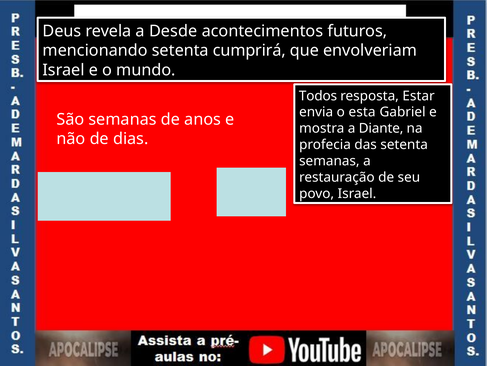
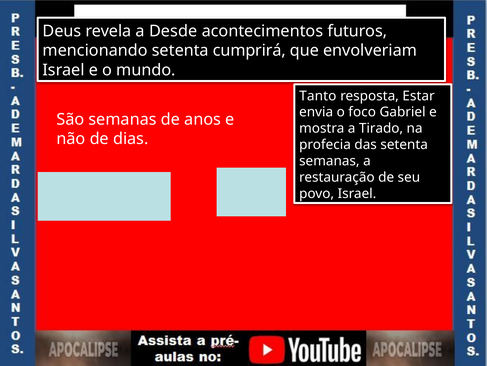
Todos: Todos -> Tanto
esta: esta -> foco
Diante: Diante -> Tirado
